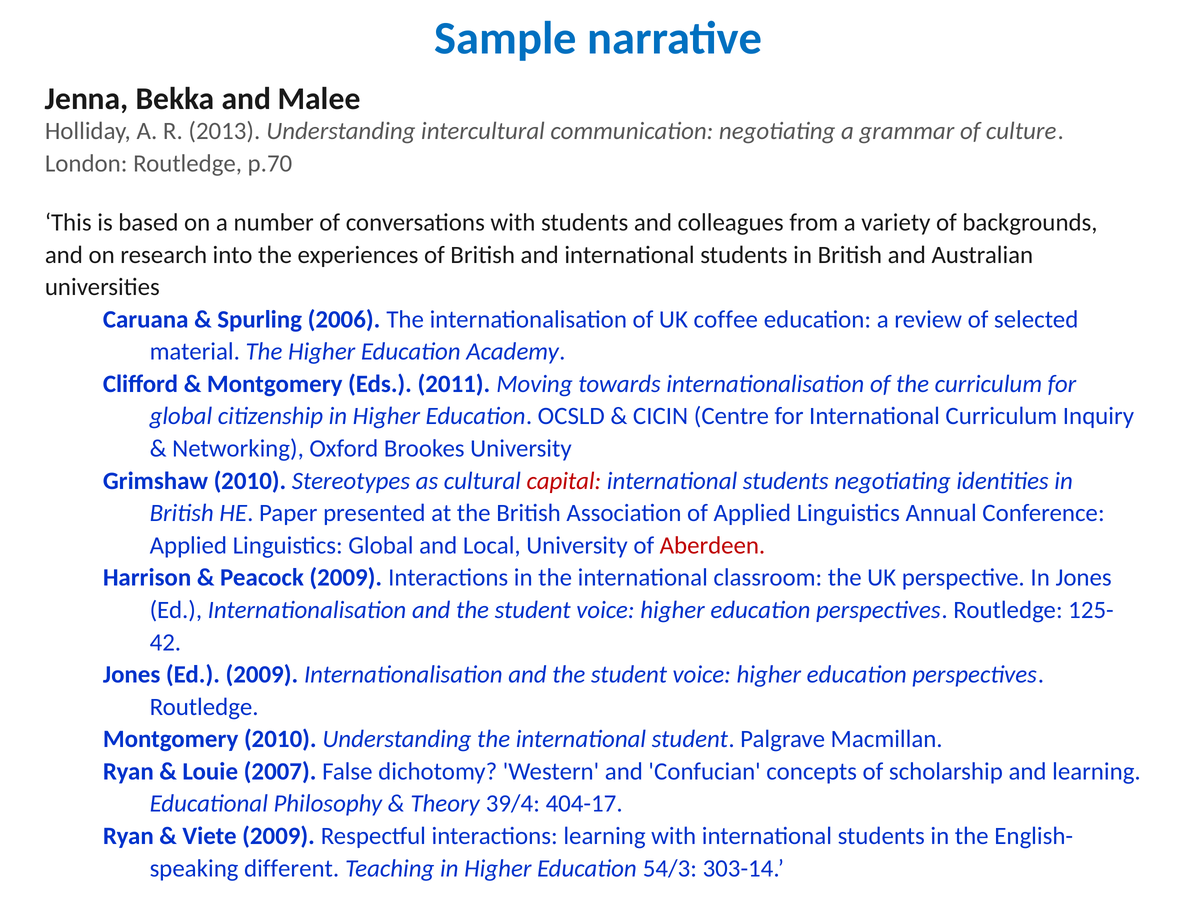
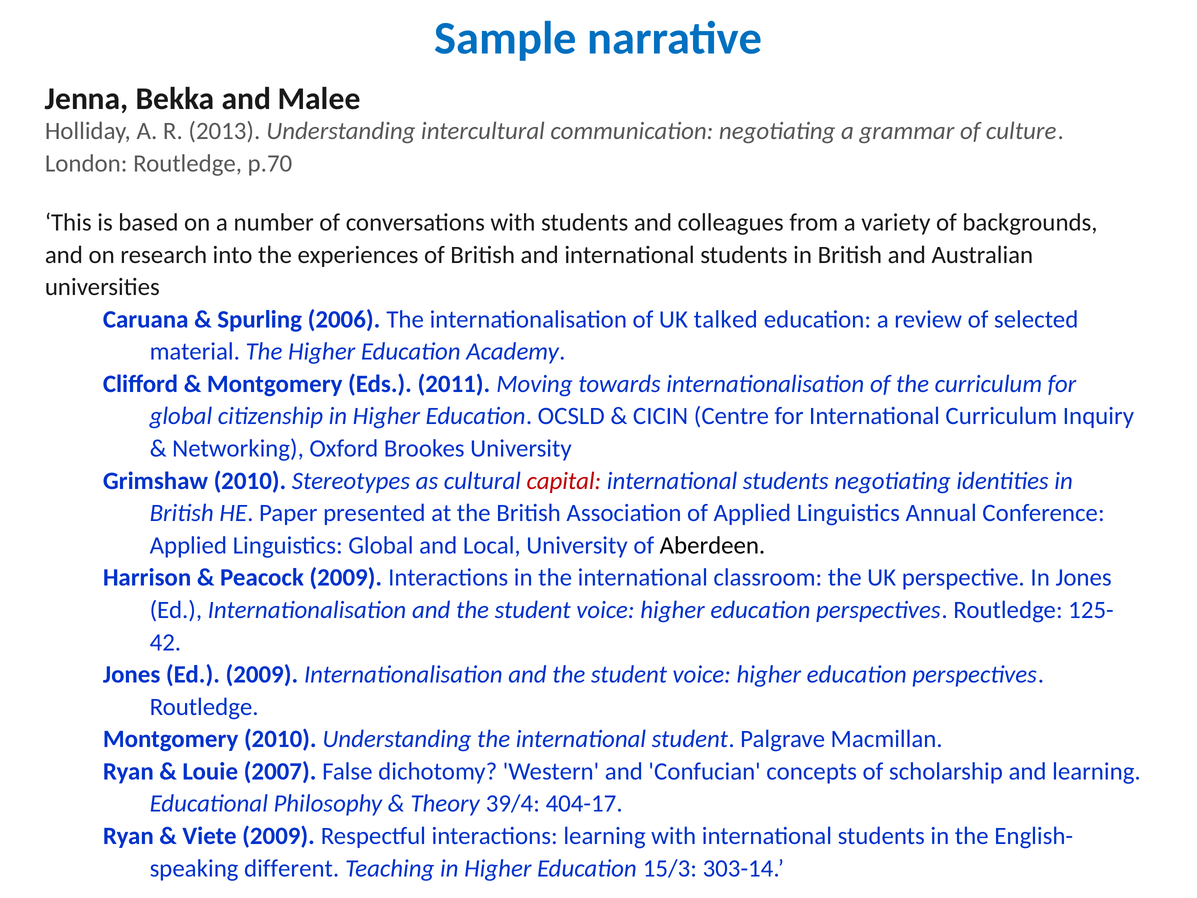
coffee: coffee -> talked
Aberdeen colour: red -> black
54/3: 54/3 -> 15/3
